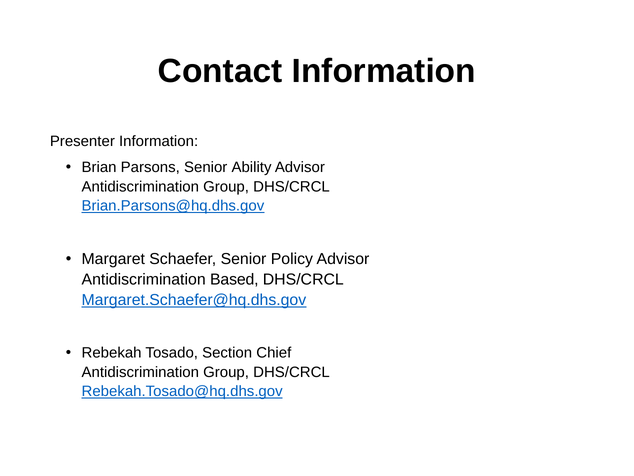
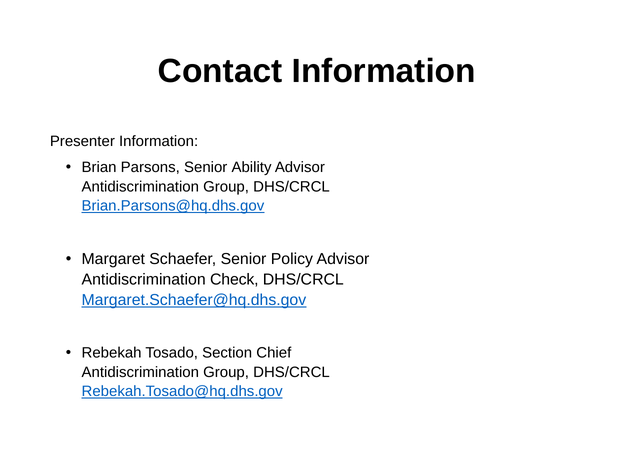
Based: Based -> Check
